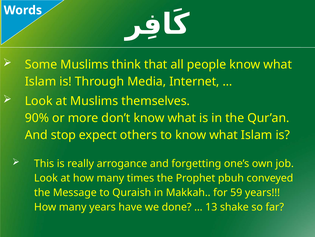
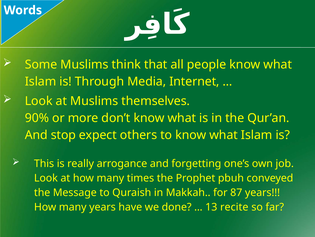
59: 59 -> 87
shake: shake -> recite
